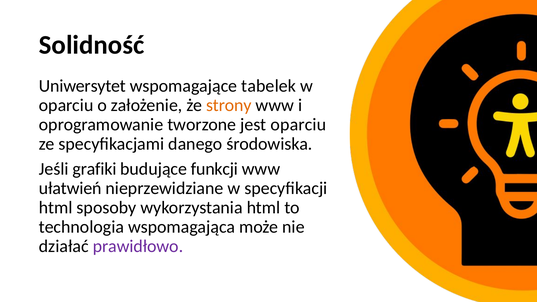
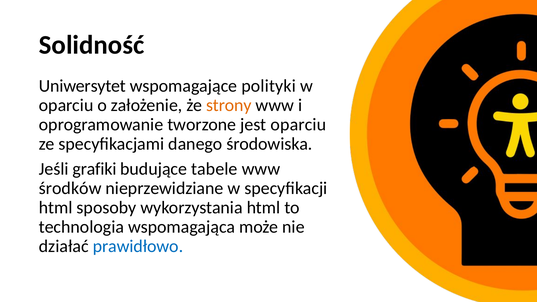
tabelek: tabelek -> polityki
funkcji: funkcji -> tabele
ułatwień: ułatwień -> środków
prawidłowo colour: purple -> blue
